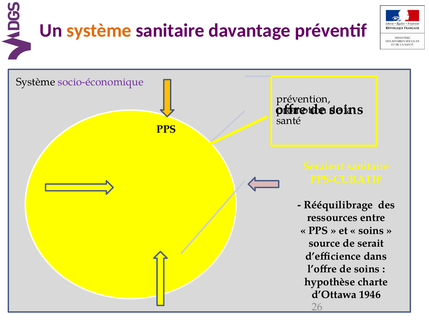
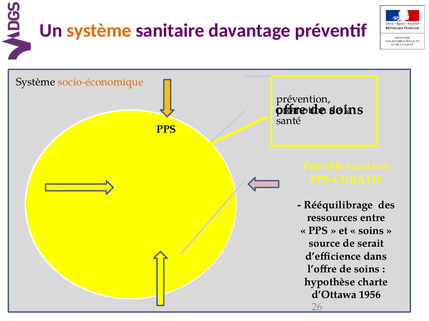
socio-économique colour: purple -> orange
Seraient: Seraient -> Possible
1946: 1946 -> 1956
